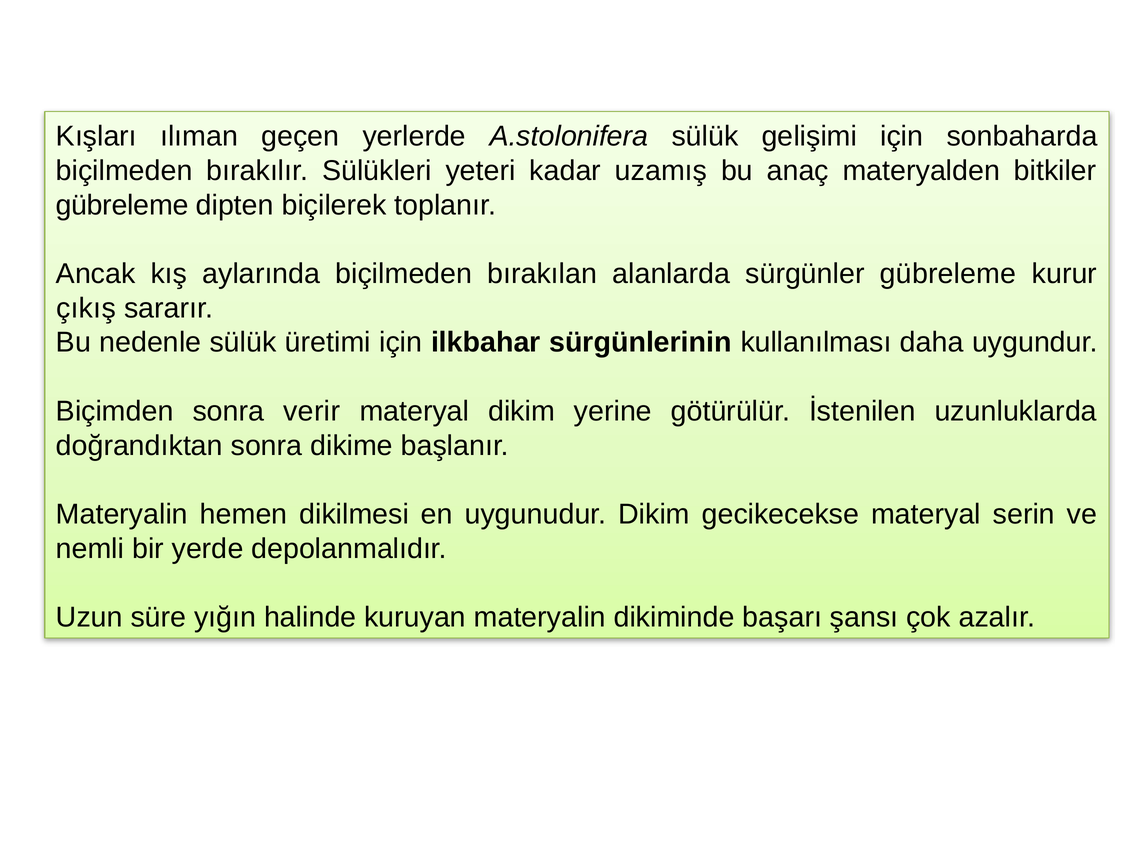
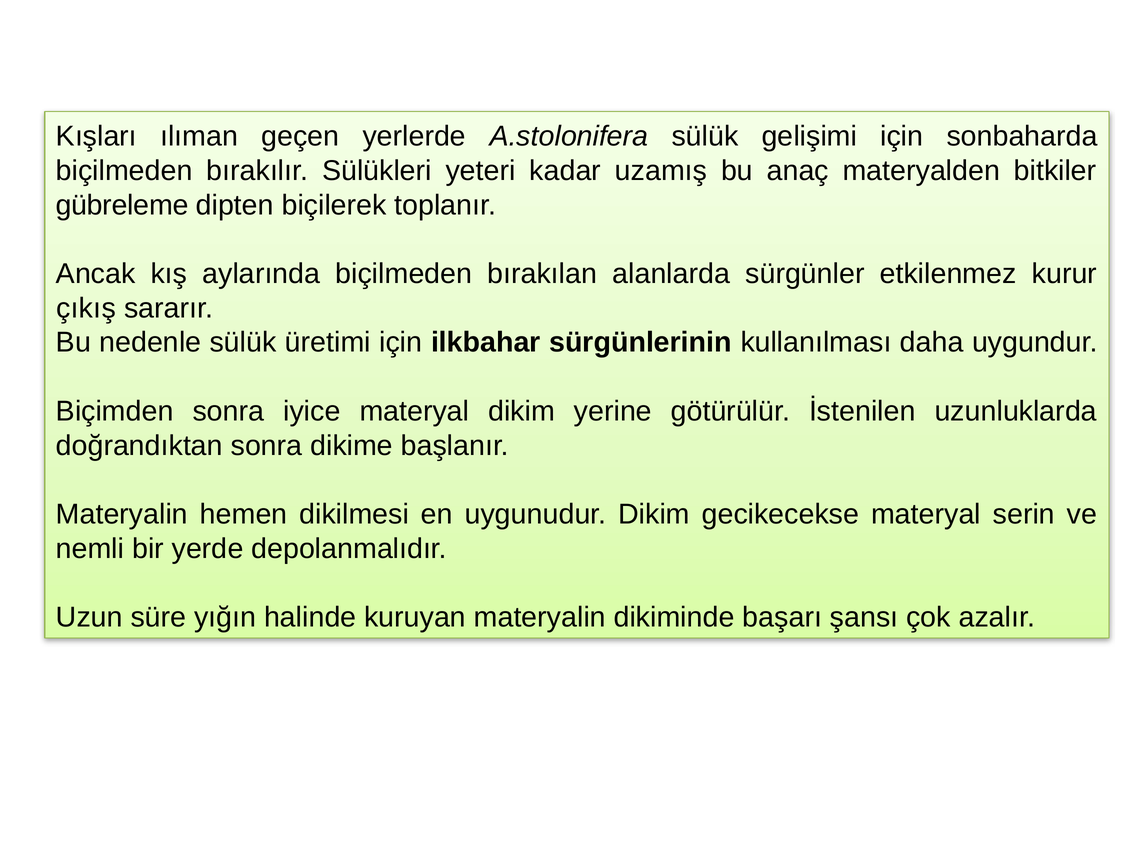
sürgünler gübreleme: gübreleme -> etkilenmez
verir: verir -> iyice
